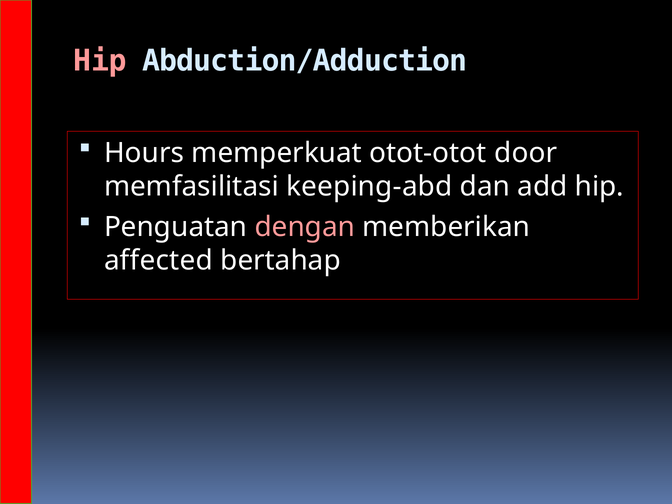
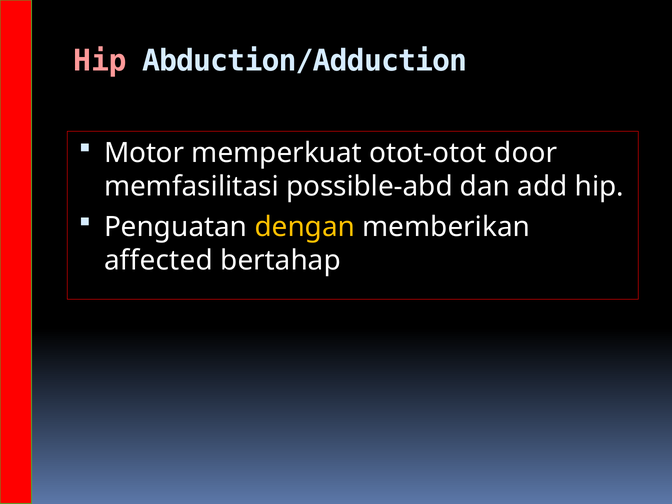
Hours: Hours -> Motor
keeping-abd: keeping-abd -> possible-abd
dengan colour: pink -> yellow
